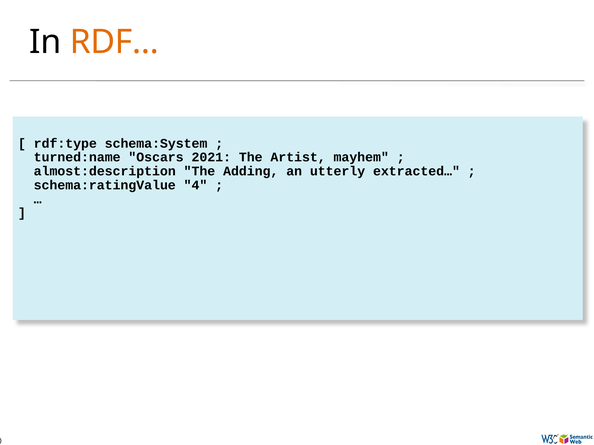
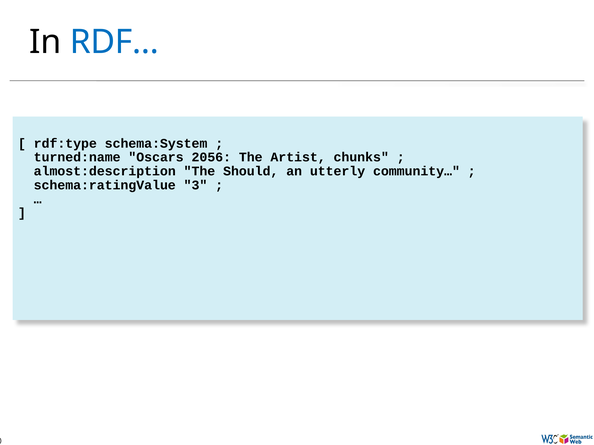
RDF… colour: orange -> blue
2021: 2021 -> 2056
mayhem: mayhem -> chunks
Adding: Adding -> Should
extracted…: extracted… -> community…
4: 4 -> 3
